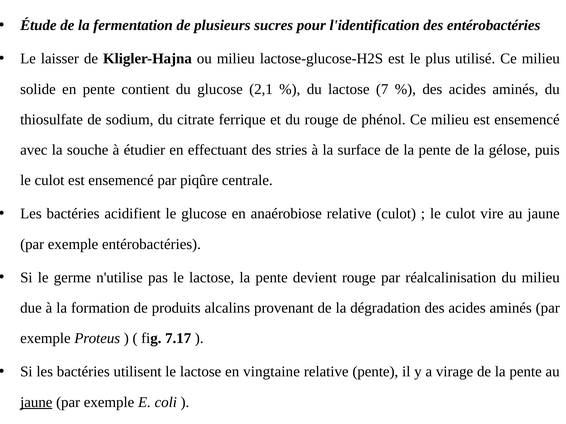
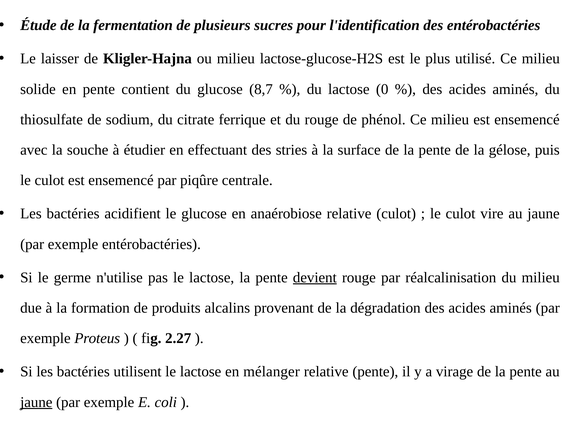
2,1: 2,1 -> 8,7
7: 7 -> 0
devient underline: none -> present
7.17: 7.17 -> 2.27
vingtaine: vingtaine -> mélanger
